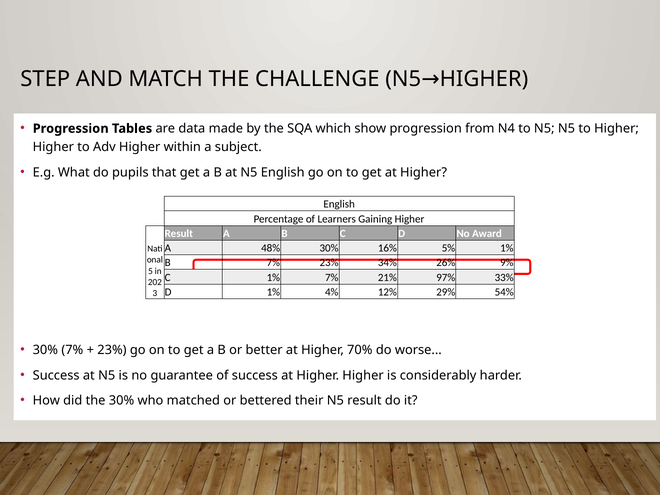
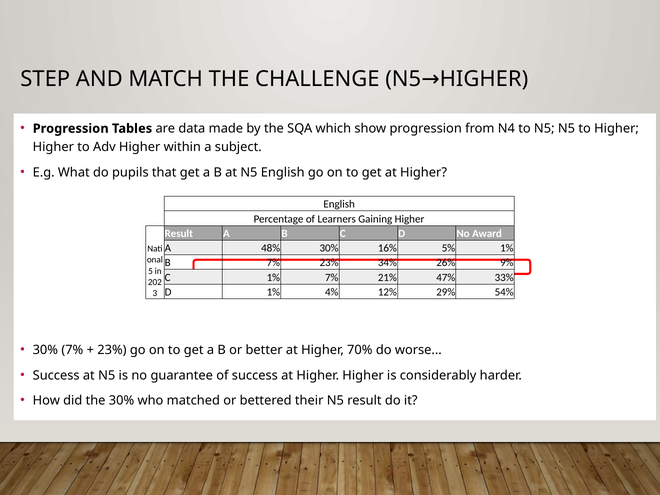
97%: 97% -> 47%
